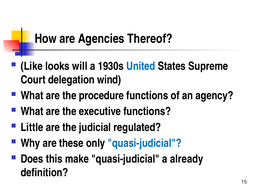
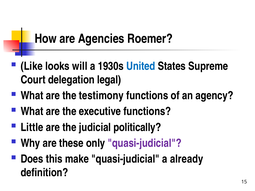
Thereof: Thereof -> Roemer
wind: wind -> legal
procedure: procedure -> testimony
regulated: regulated -> politically
quasi-judicial at (145, 143) colour: blue -> purple
